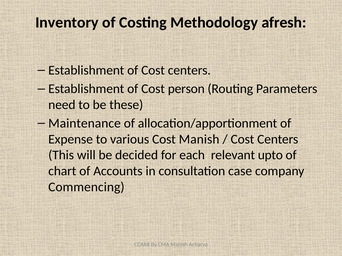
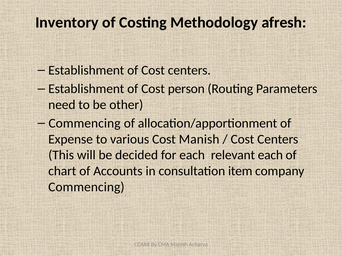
these: these -> other
Maintenance at (85, 124): Maintenance -> Commencing
relevant upto: upto -> each
case: case -> item
